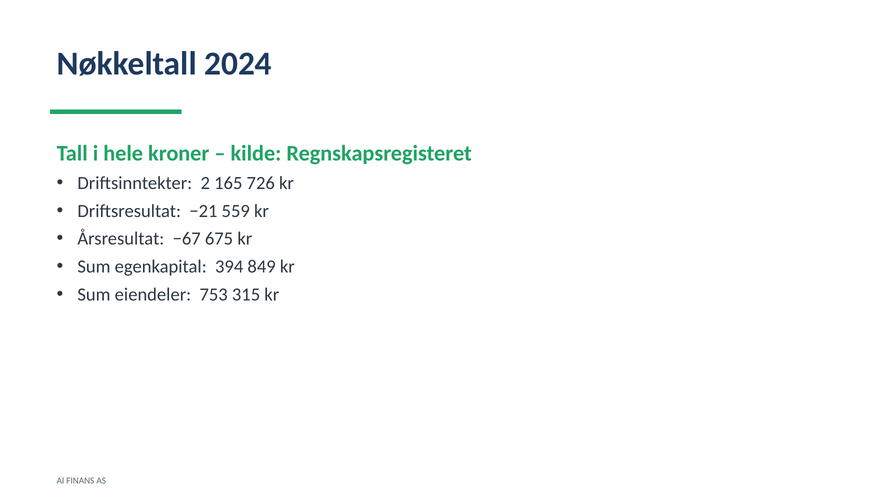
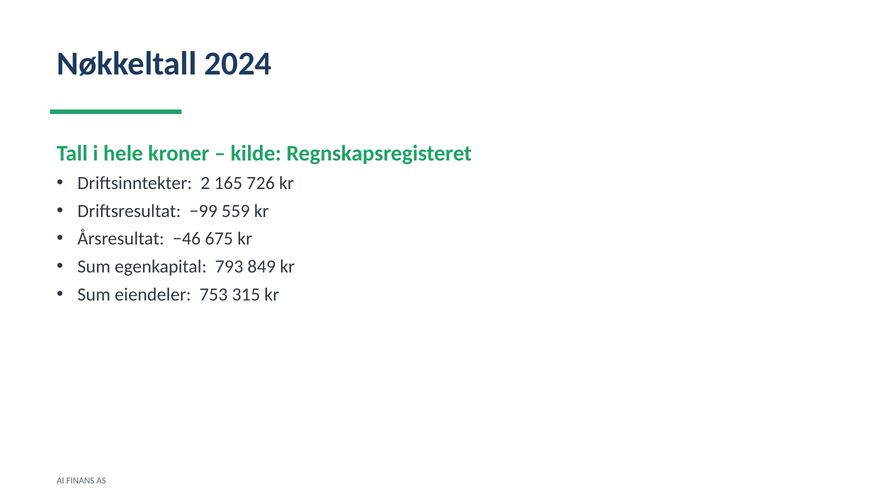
−21: −21 -> −99
−67: −67 -> −46
394: 394 -> 793
